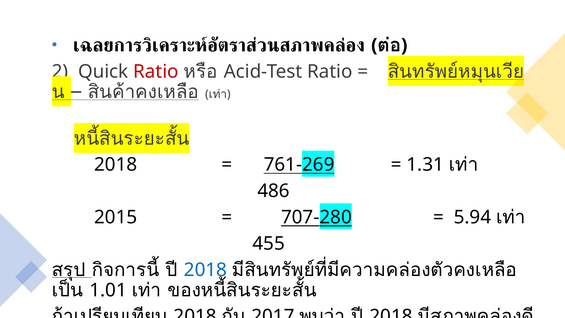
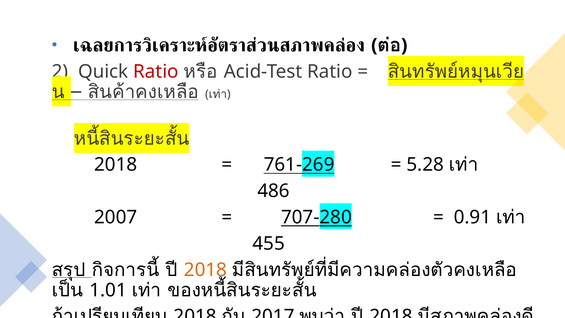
1.31: 1.31 -> 5.28
2015: 2015 -> 2007
5.94: 5.94 -> 0.91
2018 at (205, 270) colour: blue -> orange
